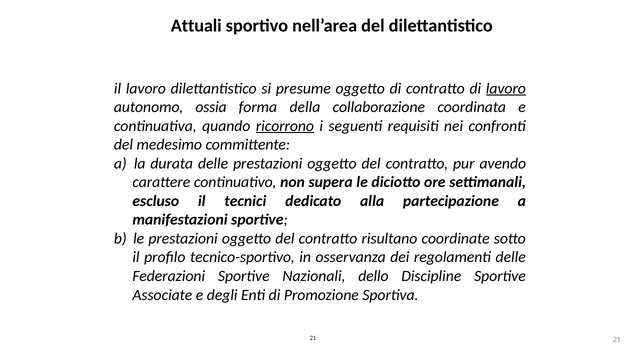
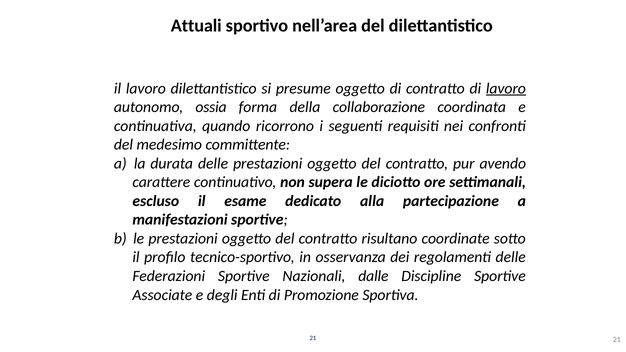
ricorrono underline: present -> none
tecnici: tecnici -> esame
dello: dello -> dalle
